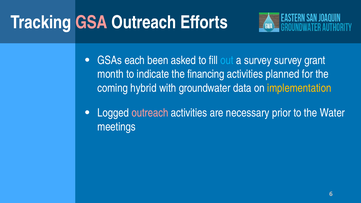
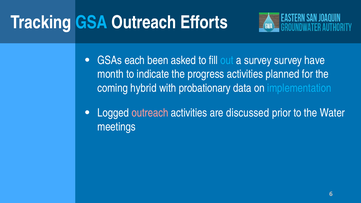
GSA colour: pink -> light blue
grant: grant -> have
financing: financing -> progress
groundwater: groundwater -> probationary
implementation colour: yellow -> light blue
necessary: necessary -> discussed
